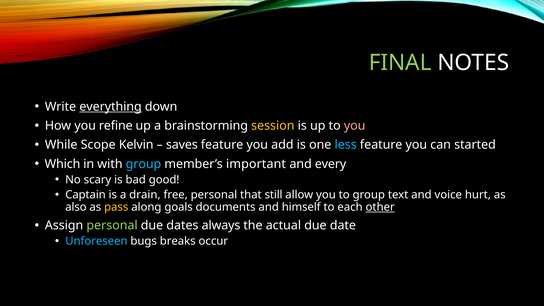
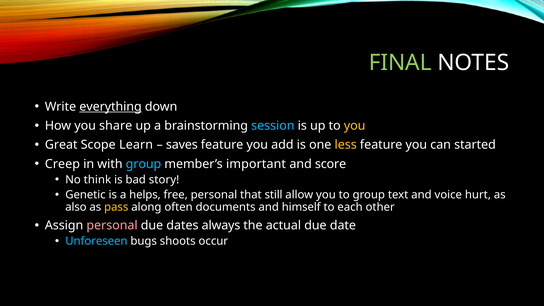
refine: refine -> share
session colour: yellow -> light blue
you at (355, 126) colour: pink -> yellow
While: While -> Great
Kelvin: Kelvin -> Learn
less colour: light blue -> yellow
Which: Which -> Creep
every: every -> score
scary: scary -> think
good: good -> story
Captain: Captain -> Genetic
drain: drain -> helps
goals: goals -> often
other underline: present -> none
personal at (112, 225) colour: light green -> pink
breaks: breaks -> shoots
